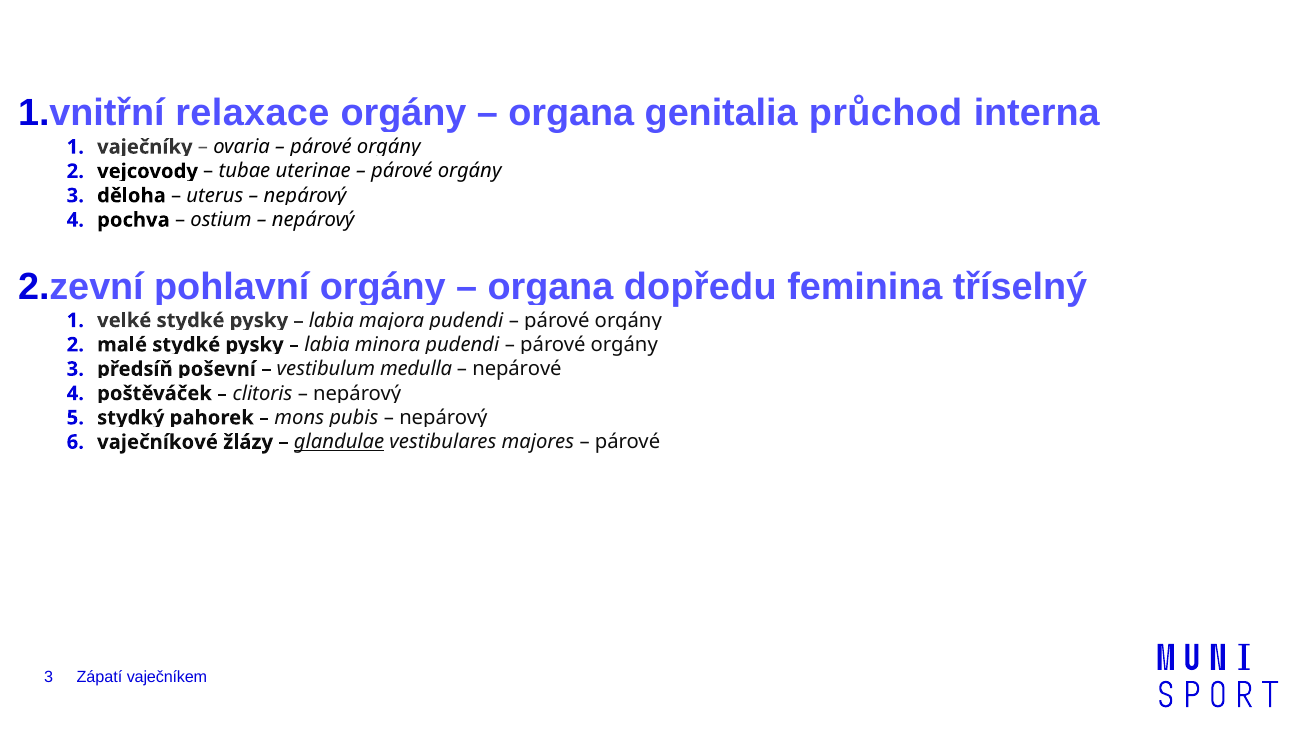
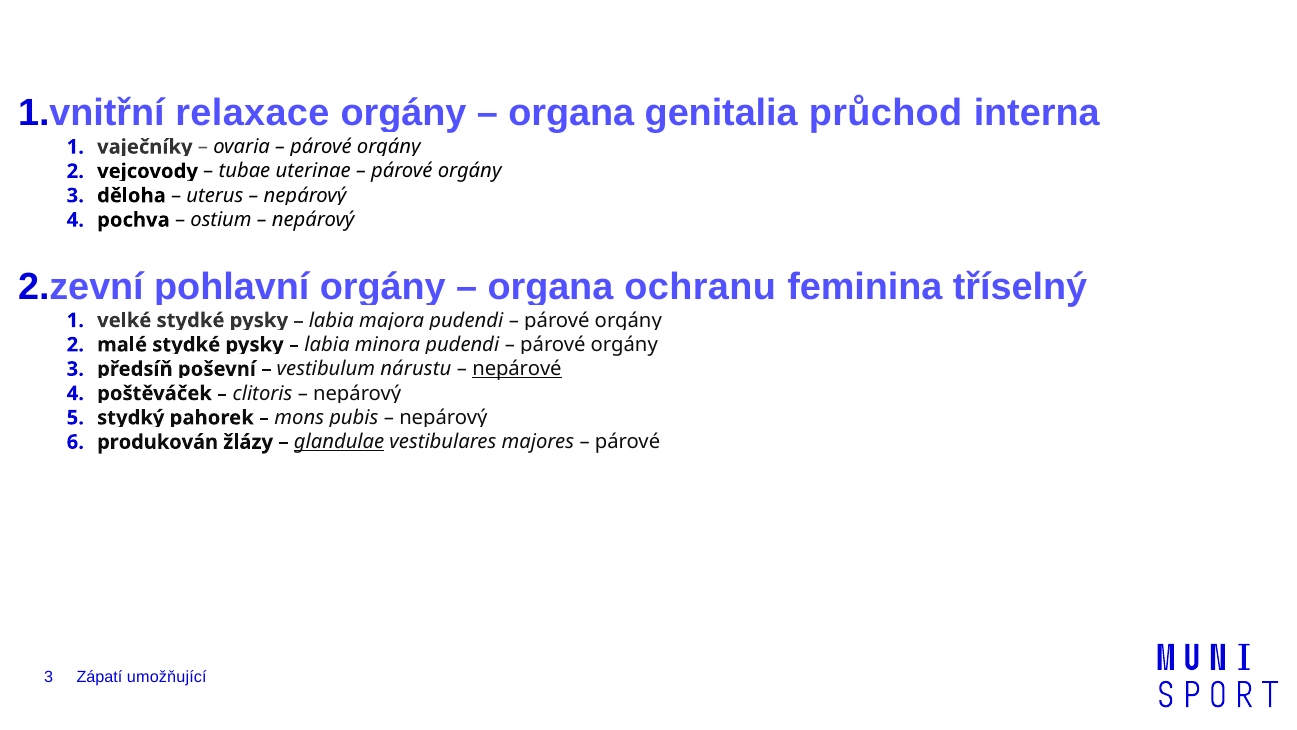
dopředu: dopředu -> ochranu
medulla: medulla -> nárustu
nepárové underline: none -> present
vaječníkové: vaječníkové -> produkován
vaječníkem: vaječníkem -> umožňující
